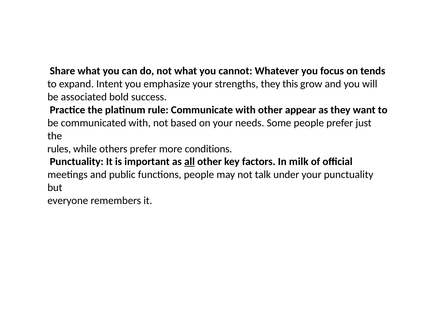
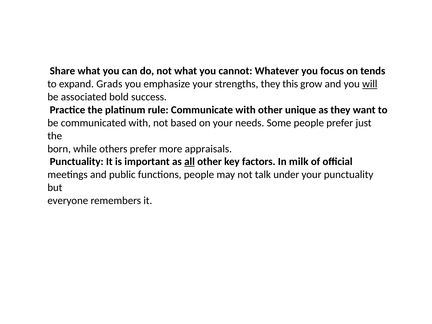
Intent: Intent -> Grads
will underline: none -> present
appear: appear -> unique
rules: rules -> born
conditions: conditions -> appraisals
